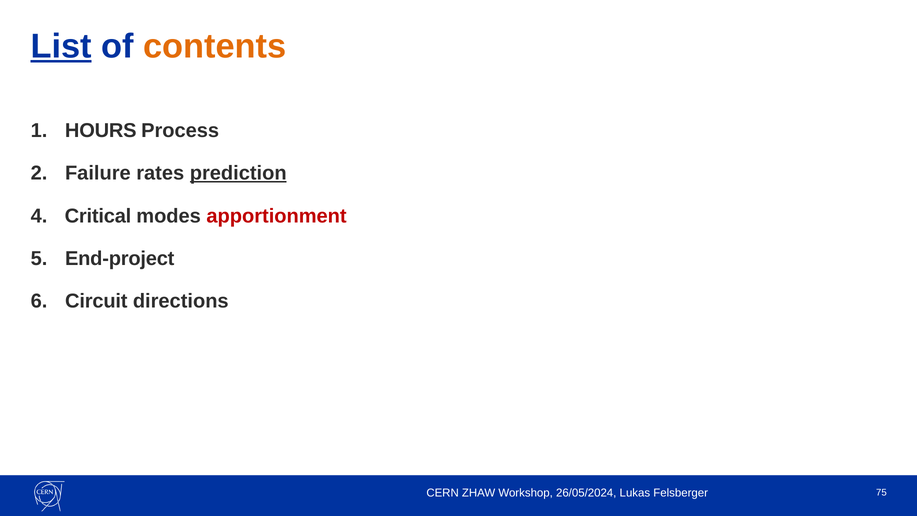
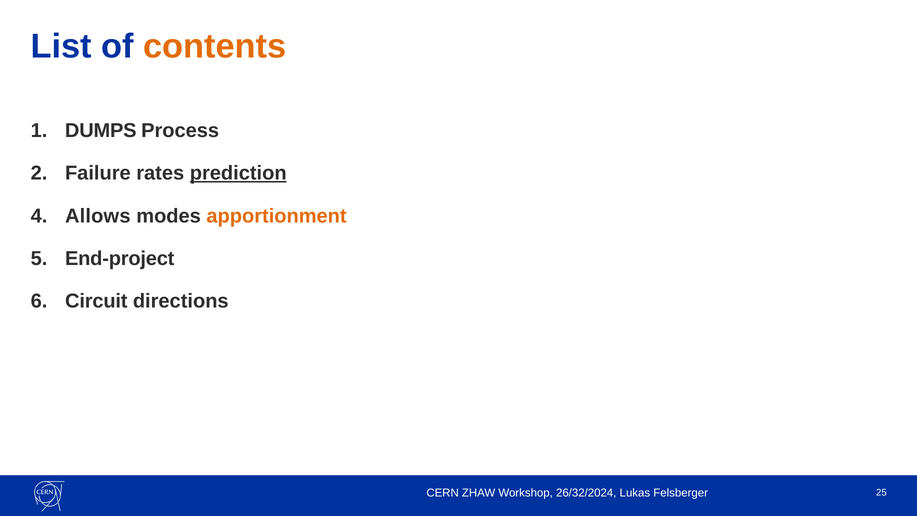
List underline: present -> none
HOURS: HOURS -> DUMPS
Critical: Critical -> Allows
apportionment colour: red -> orange
26/05/2024: 26/05/2024 -> 26/32/2024
75: 75 -> 25
